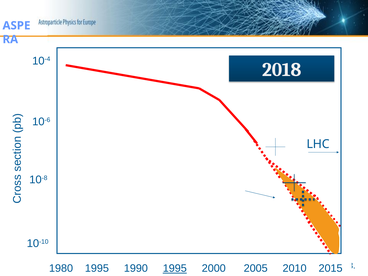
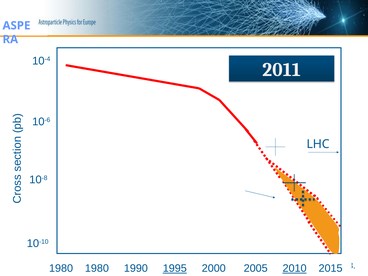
2018: 2018 -> 2011
1980 1995: 1995 -> 1980
2010 underline: none -> present
